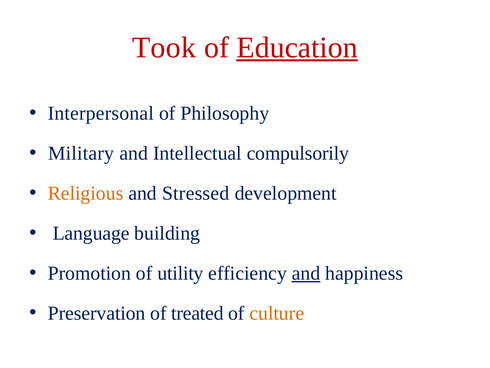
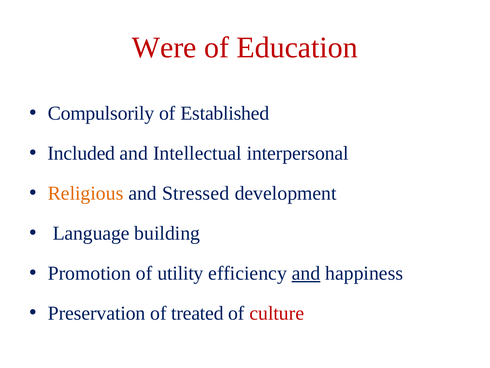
Took: Took -> Were
Education underline: present -> none
Interpersonal: Interpersonal -> Compulsorily
Philosophy: Philosophy -> Established
Military: Military -> Included
compulsorily: compulsorily -> interpersonal
culture colour: orange -> red
